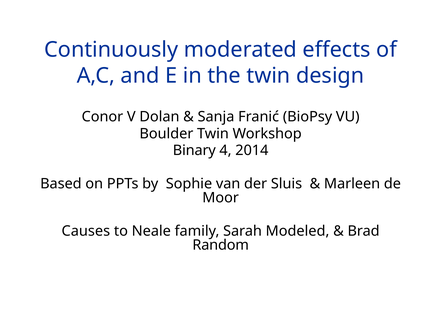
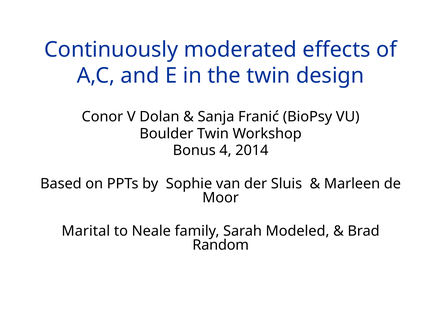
Binary: Binary -> Bonus
Causes: Causes -> Marital
